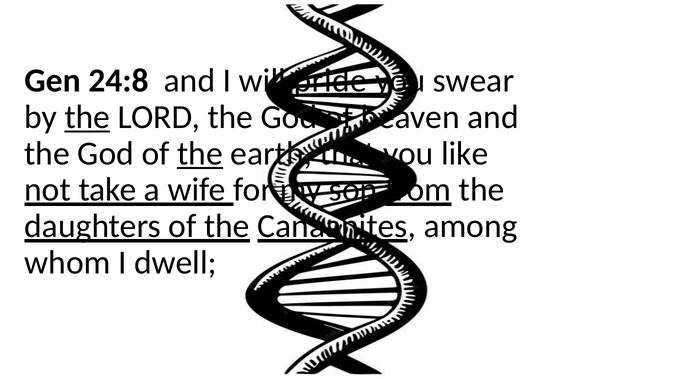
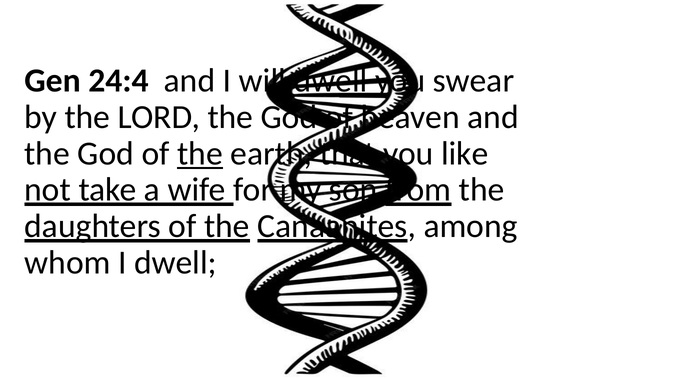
24:8: 24:8 -> 24:4
will pride: pride -> dwell
the at (87, 117) underline: present -> none
